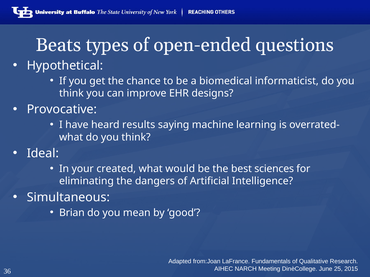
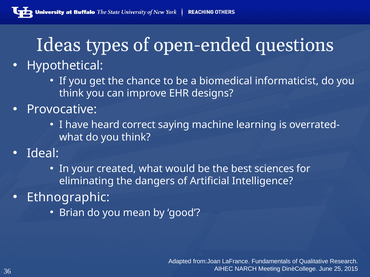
Beats: Beats -> Ideas
results: results -> correct
Simultaneous: Simultaneous -> Ethnographic
